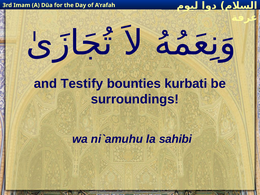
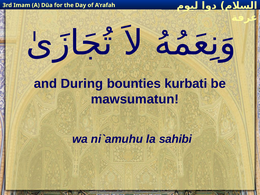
Testify: Testify -> During
surroundings: surroundings -> mawsumatun
